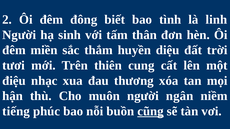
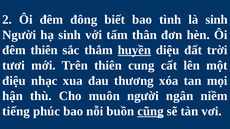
là linh: linh -> sinh
đêm miền: miền -> thiên
huyền underline: none -> present
